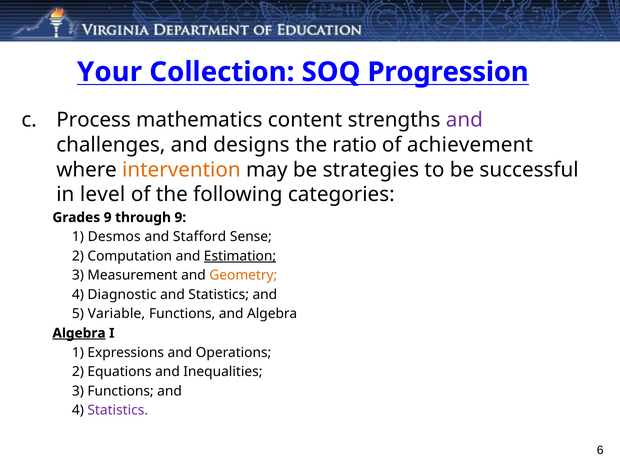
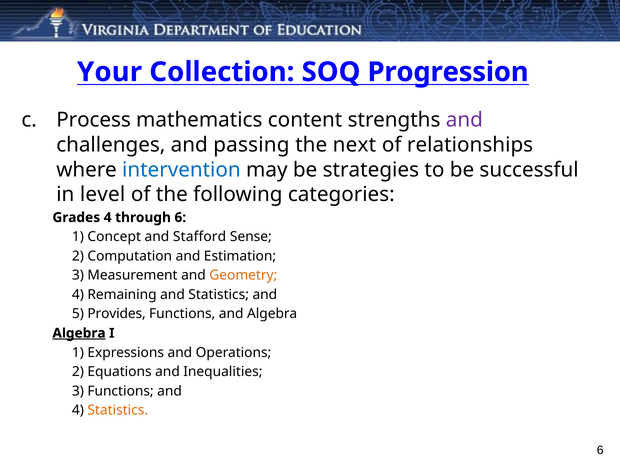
designs: designs -> passing
ratio: ratio -> next
achievement: achievement -> relationships
intervention colour: orange -> blue
Grades 9: 9 -> 4
through 9: 9 -> 6
Desmos: Desmos -> Concept
Estimation underline: present -> none
Diagnostic: Diagnostic -> Remaining
Variable: Variable -> Provides
Statistics at (118, 410) colour: purple -> orange
